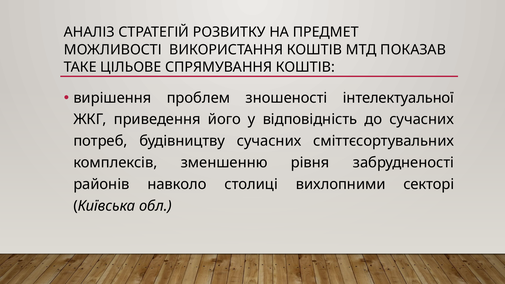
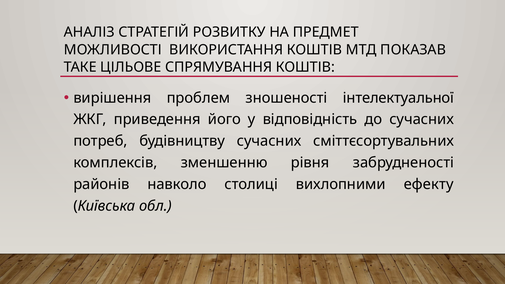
секторі: секторі -> ефекту
